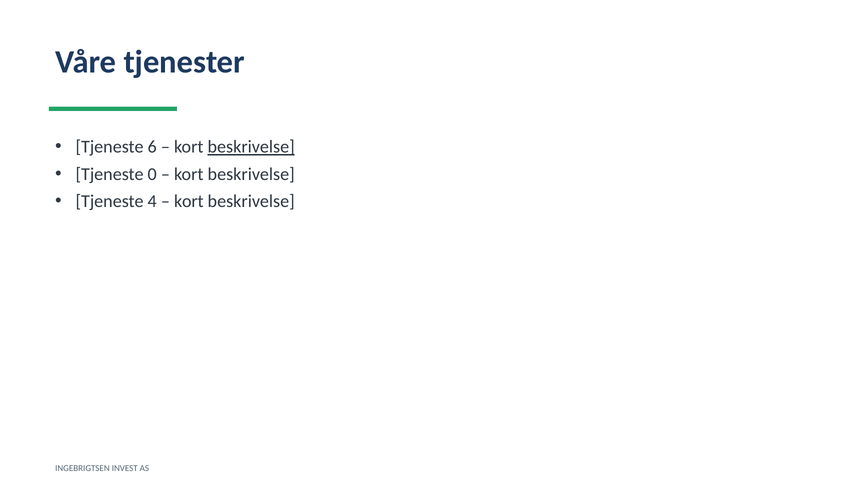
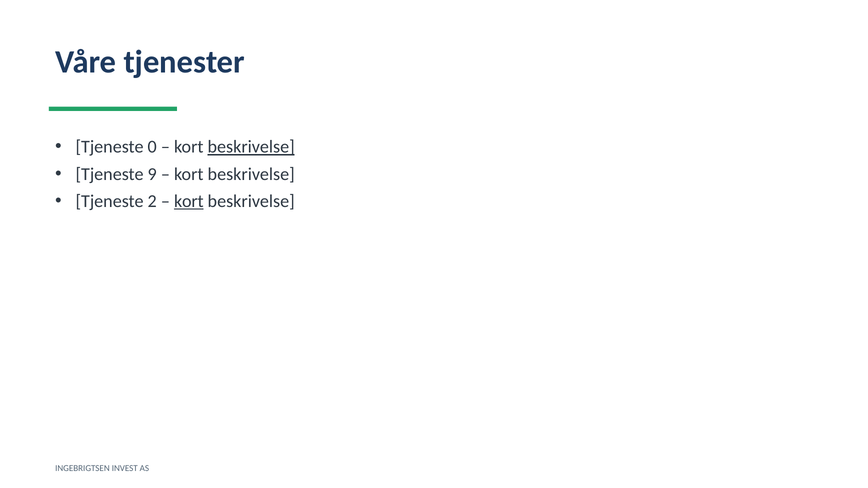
6: 6 -> 0
0: 0 -> 9
4: 4 -> 2
kort at (189, 201) underline: none -> present
